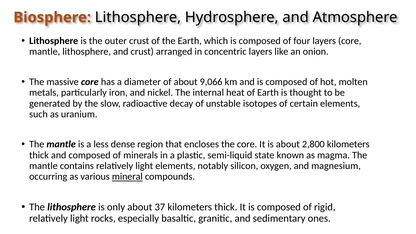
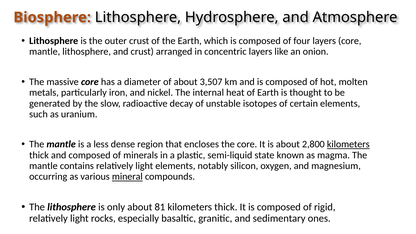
9,066: 9,066 -> 3,507
kilometers at (348, 144) underline: none -> present
37: 37 -> 81
